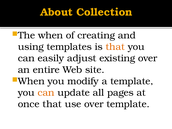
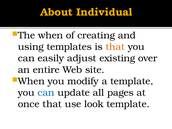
Collection: Collection -> Individual
can at (46, 93) colour: orange -> blue
use over: over -> look
